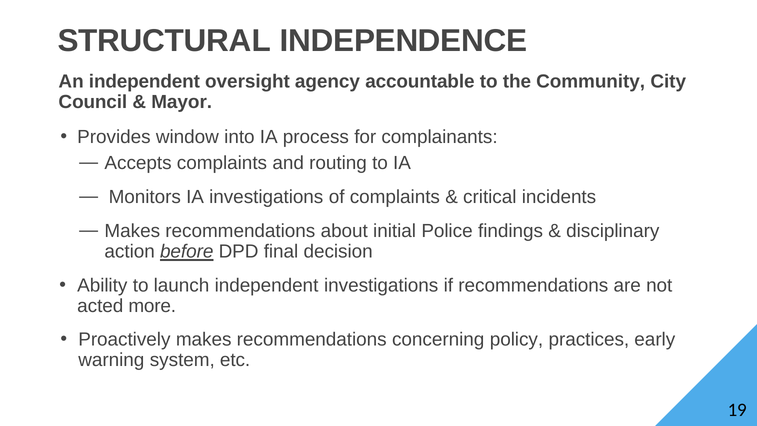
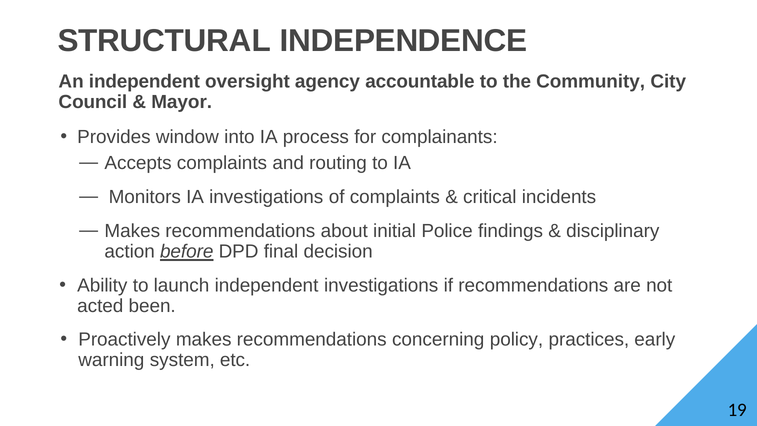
more: more -> been
